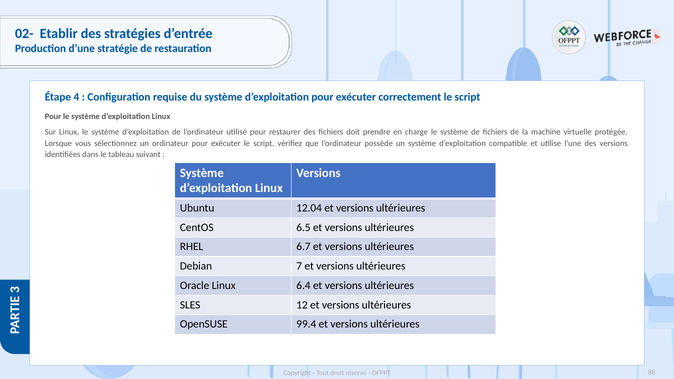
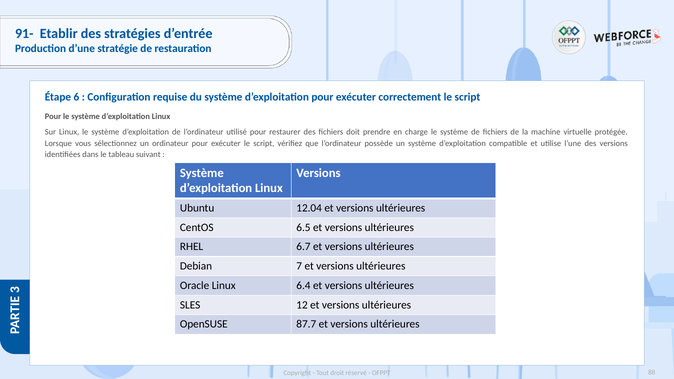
02-: 02- -> 91-
4: 4 -> 6
99.4: 99.4 -> 87.7
